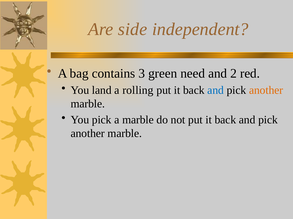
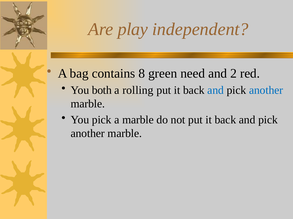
side: side -> play
3: 3 -> 8
land: land -> both
another at (266, 91) colour: orange -> blue
